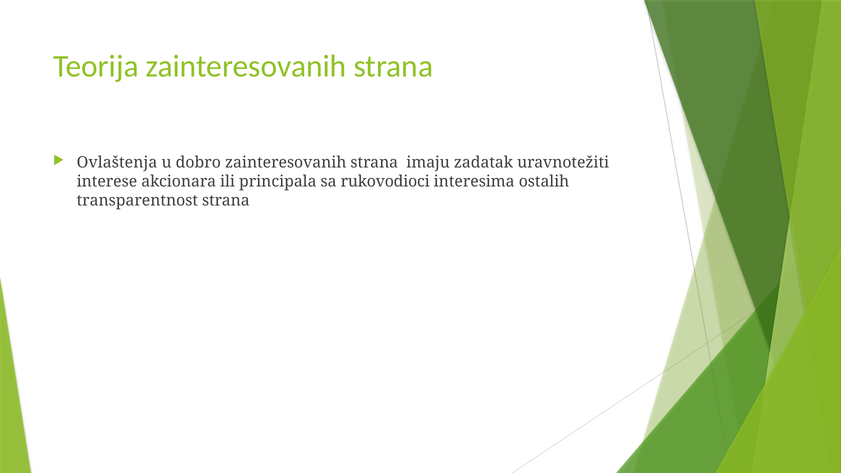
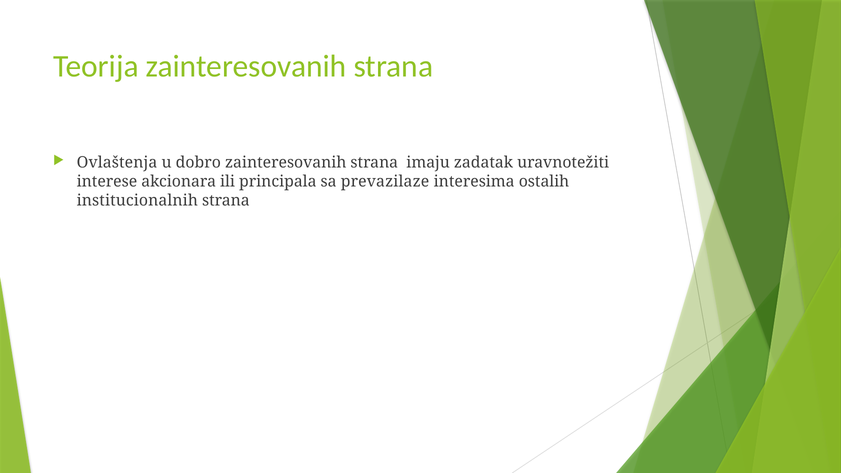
rukovodioci: rukovodioci -> prevazilaze
transparentnost: transparentnost -> institucionalnih
